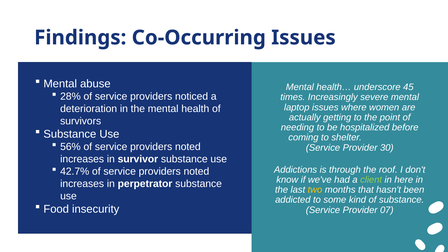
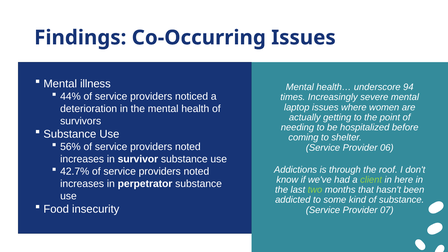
abuse: abuse -> illness
45: 45 -> 94
28%: 28% -> 44%
30: 30 -> 06
two colour: yellow -> light green
